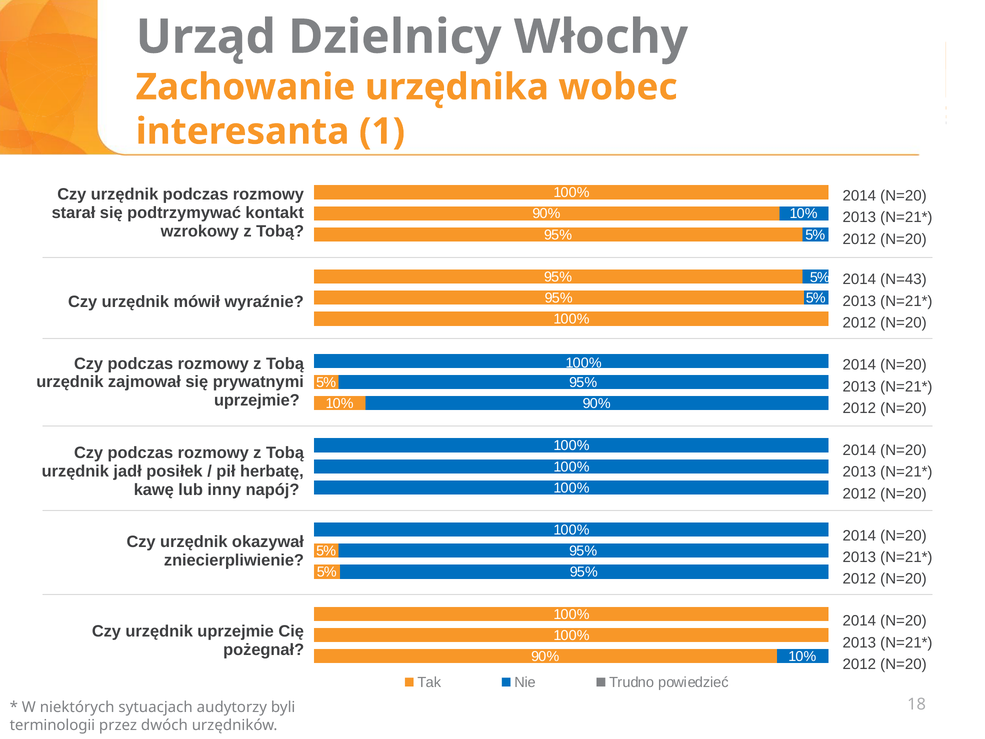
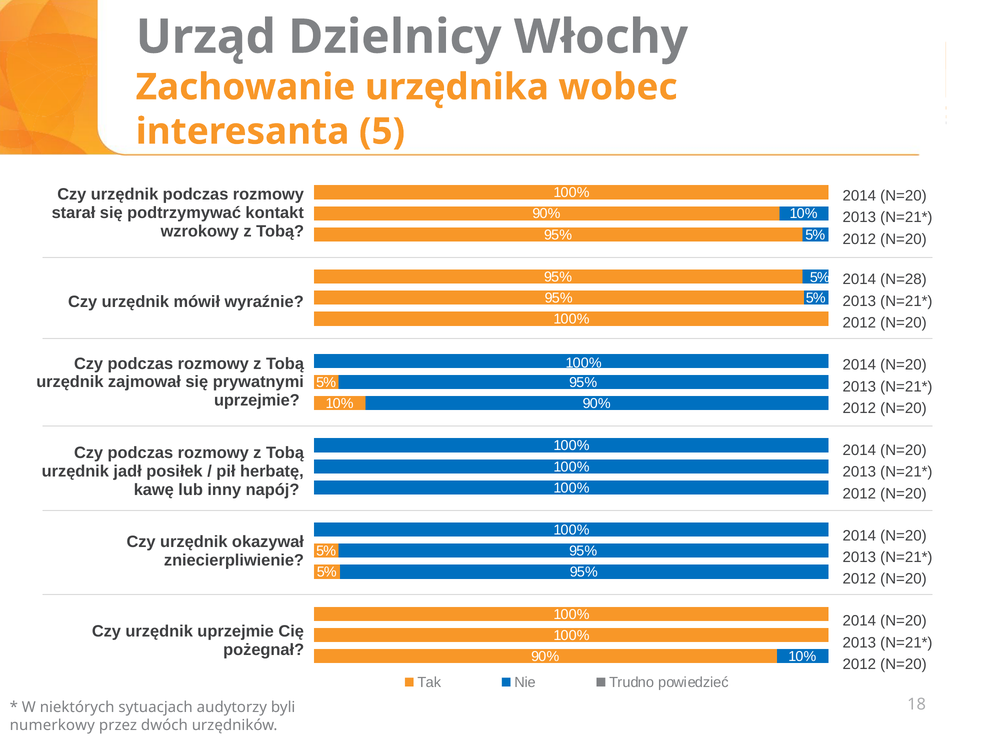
1: 1 -> 5
N=43: N=43 -> N=28
terminologii: terminologii -> numerkowy
